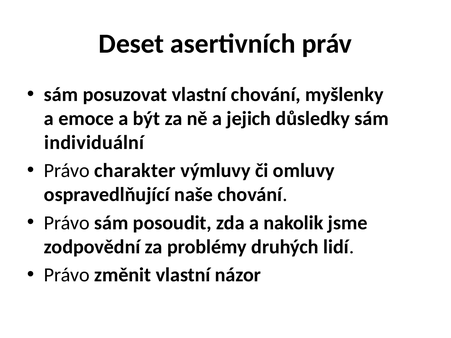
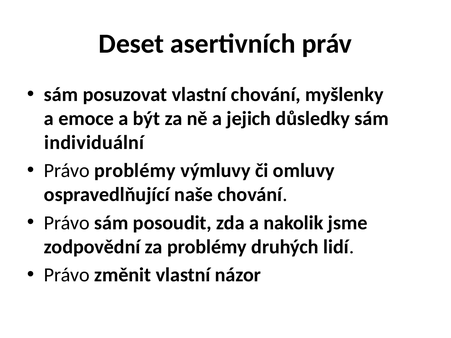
Právo charakter: charakter -> problémy
